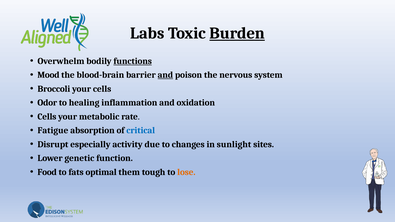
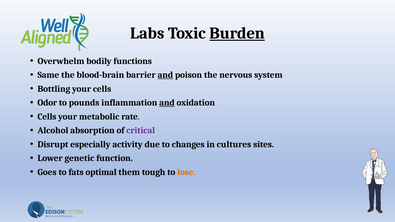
functions underline: present -> none
Mood: Mood -> Same
Broccoli: Broccoli -> Bottling
healing: healing -> pounds
and at (167, 103) underline: none -> present
Fatigue: Fatigue -> Alcohol
critical colour: blue -> purple
sunlight: sunlight -> cultures
Food: Food -> Goes
